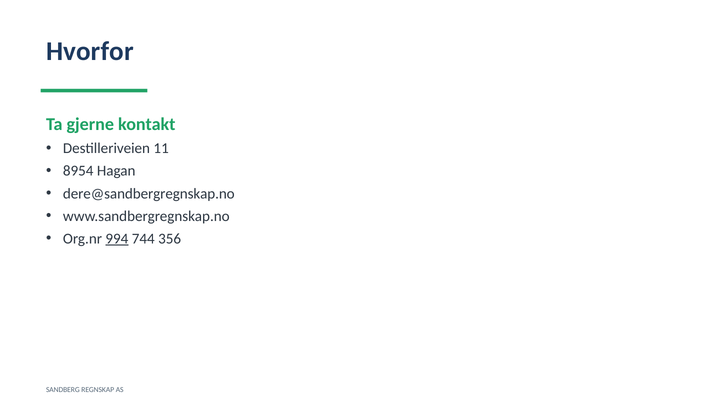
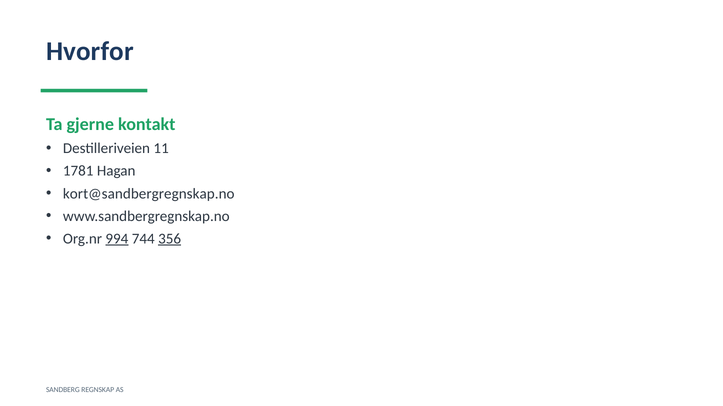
8954: 8954 -> 1781
dere@sandbergregnskap.no: dere@sandbergregnskap.no -> kort@sandbergregnskap.no
356 underline: none -> present
